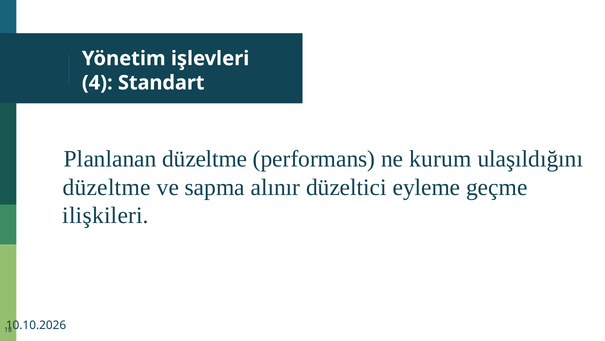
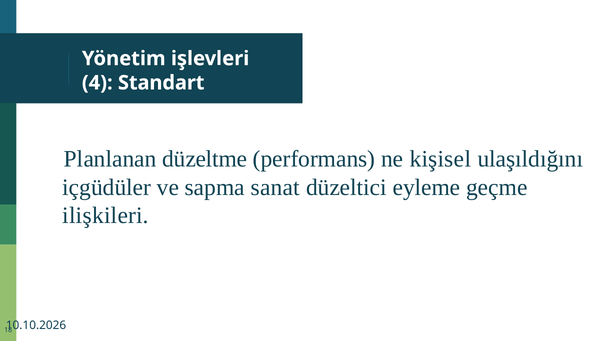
kurum: kurum -> kişisel
düzeltme at (107, 187): düzeltme -> içgüdüler
alınır: alınır -> sanat
